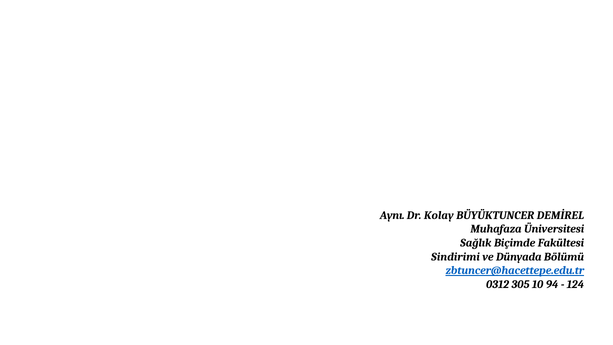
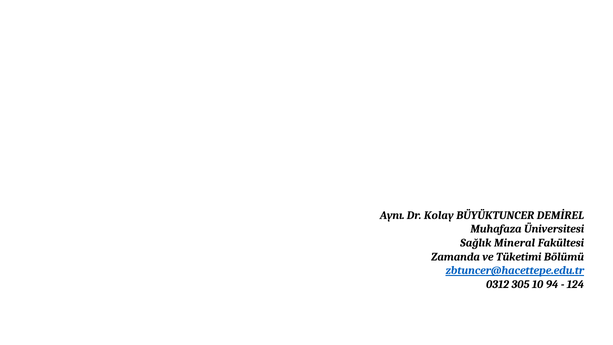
Biçimde: Biçimde -> Mineral
Sindirimi: Sindirimi -> Zamanda
Dünyada: Dünyada -> Tüketimi
